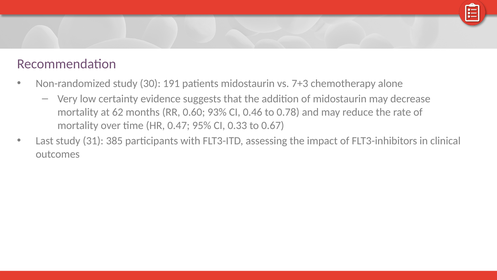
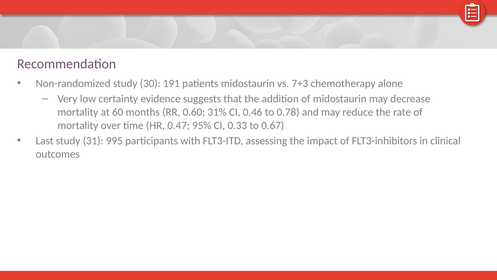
62: 62 -> 60
93%: 93% -> 31%
385: 385 -> 995
